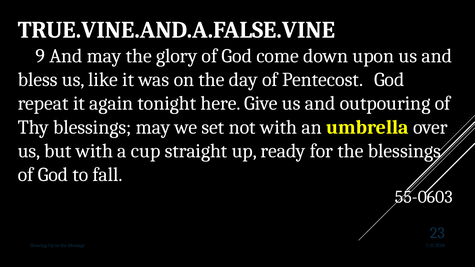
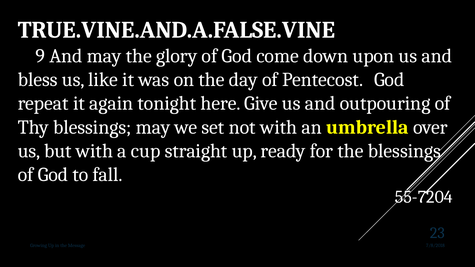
55-0603: 55-0603 -> 55-7204
